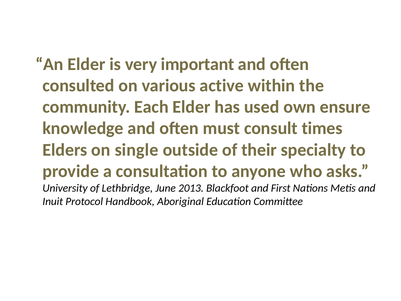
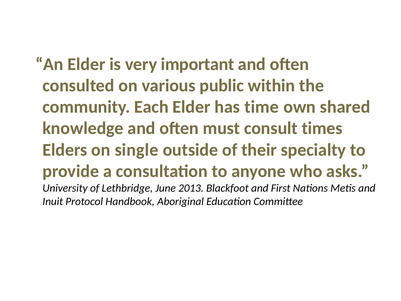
active: active -> public
used: used -> time
ensure: ensure -> shared
